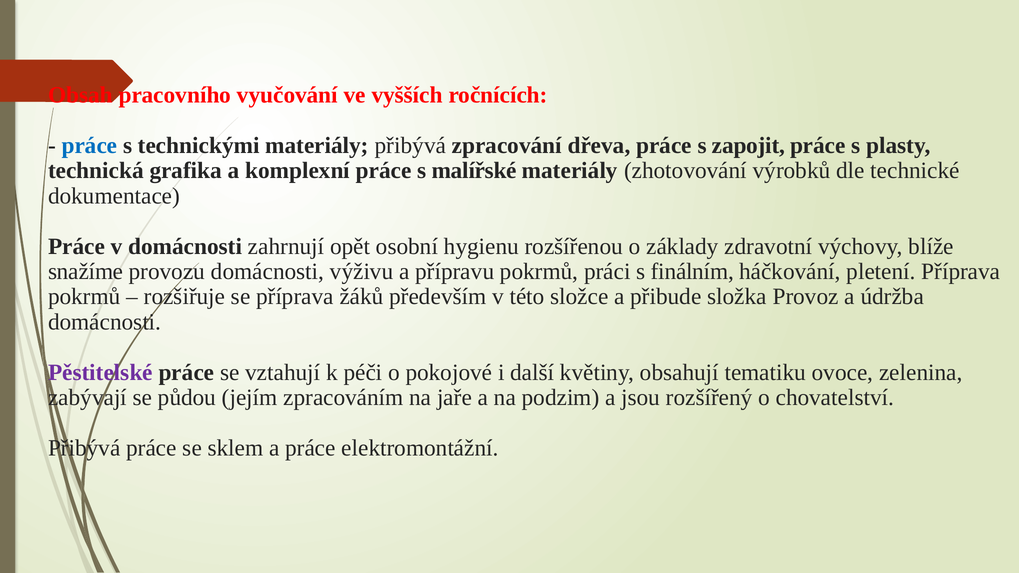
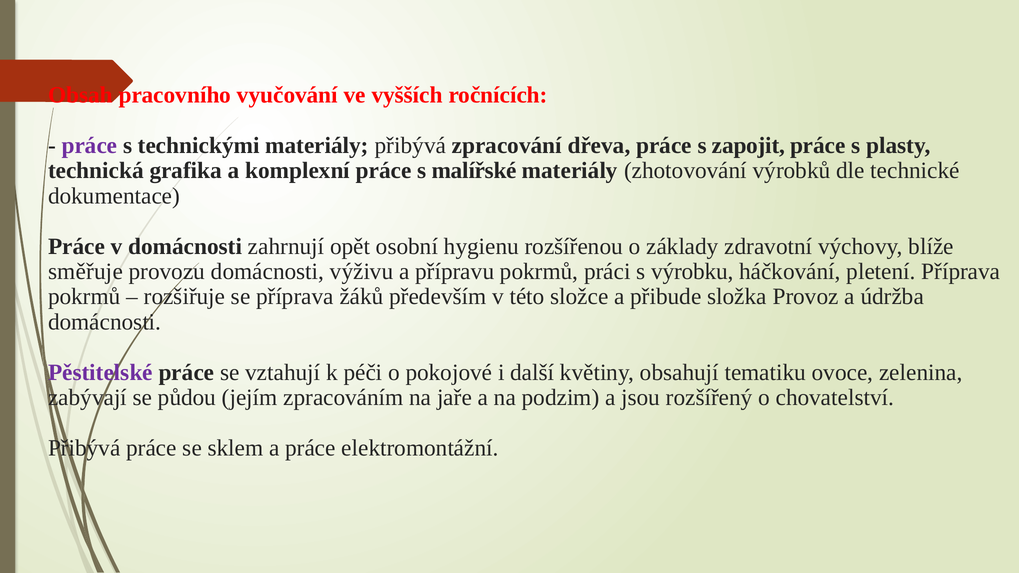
práce at (89, 146) colour: blue -> purple
snažíme: snažíme -> směřuje
finálním: finálním -> výrobku
